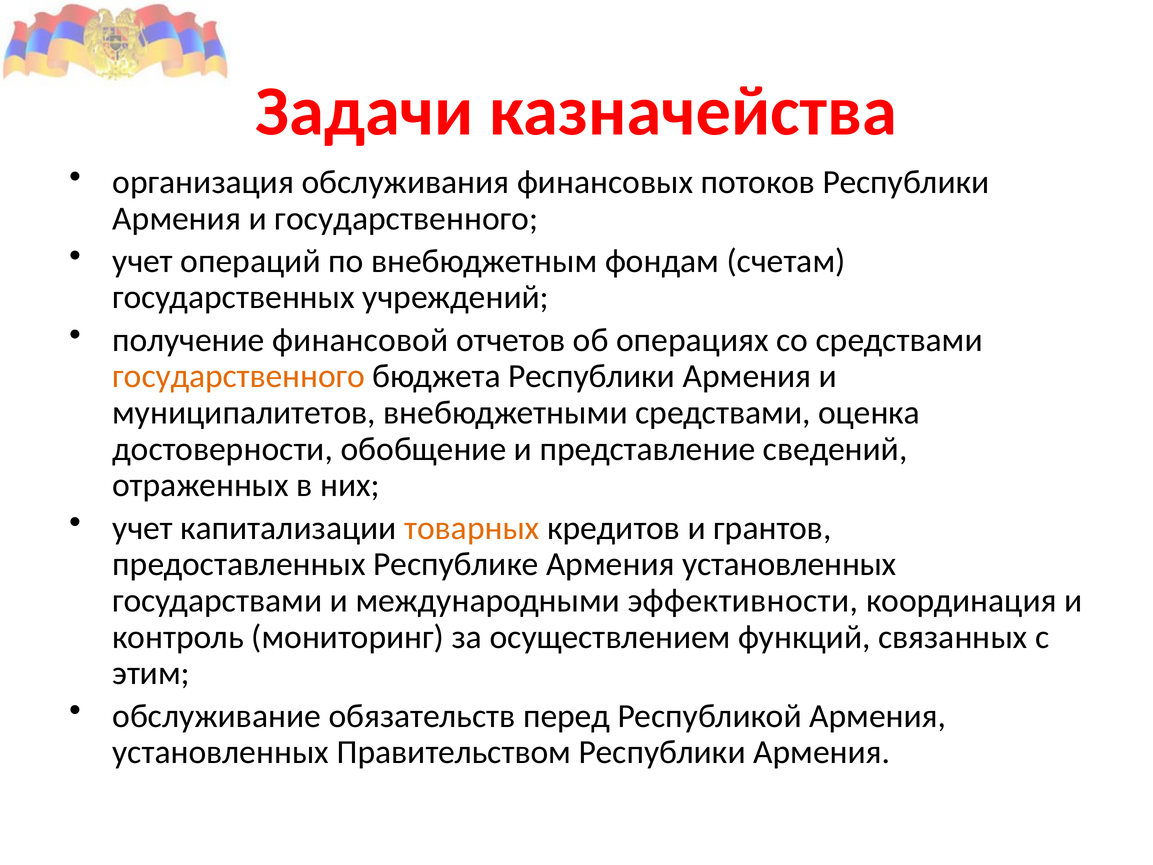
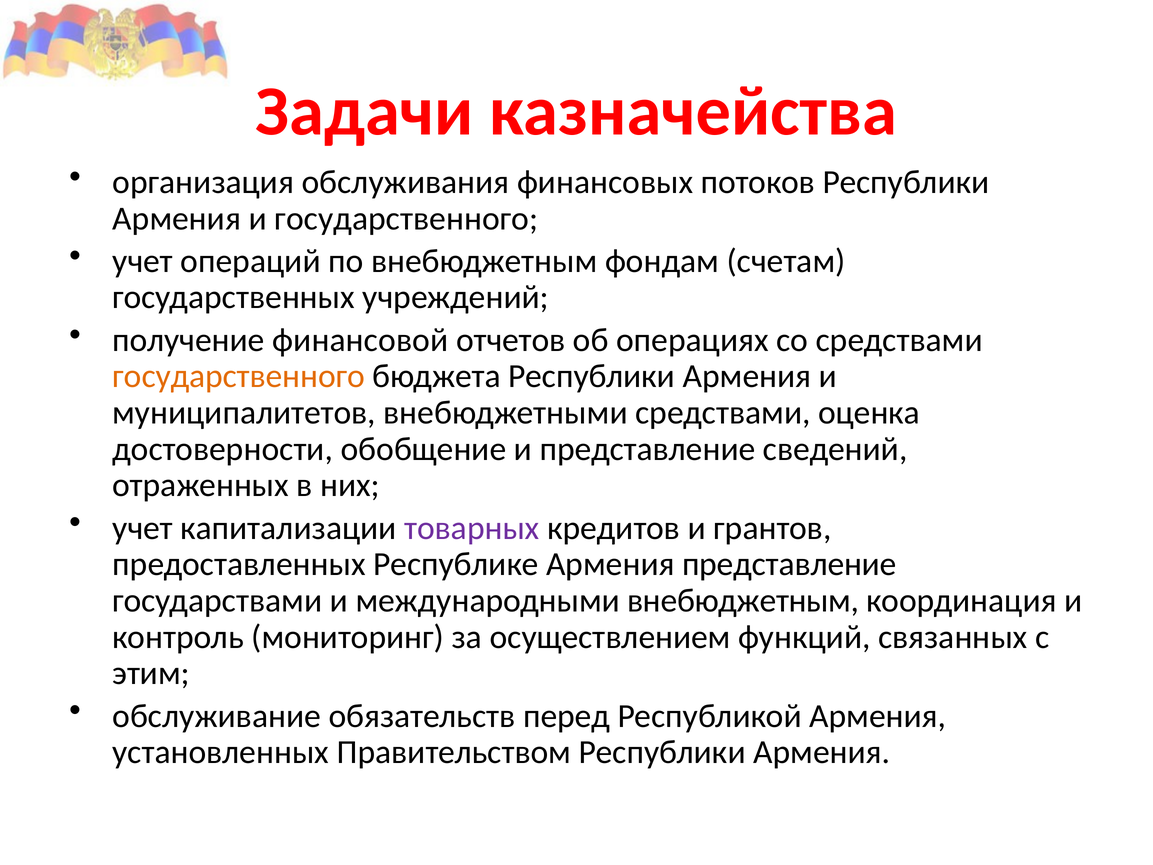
товарных colour: orange -> purple
Республике Армения установленных: установленных -> представление
международными эффективности: эффективности -> внебюджетным
